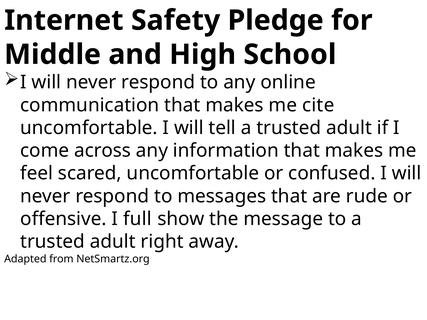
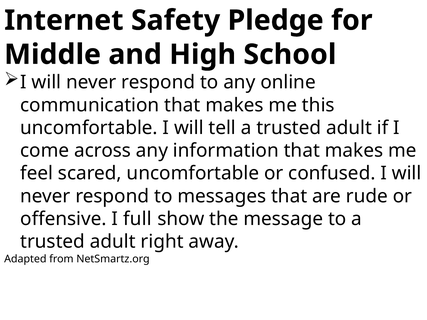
cite: cite -> this
